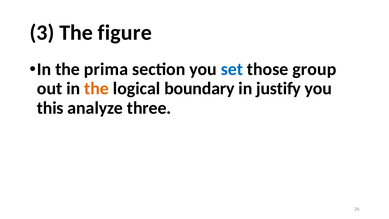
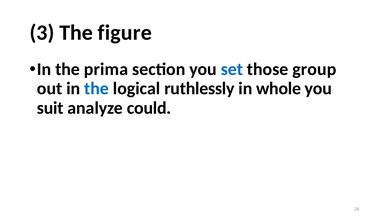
the at (97, 89) colour: orange -> blue
boundary: boundary -> ruthlessly
justify: justify -> whole
this: this -> suit
three: three -> could
